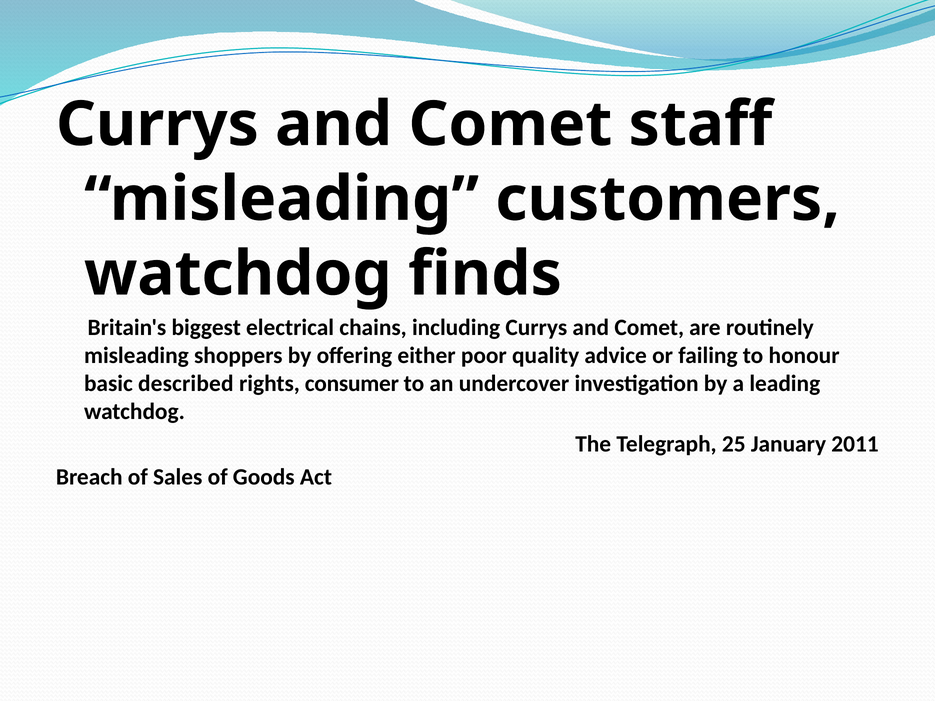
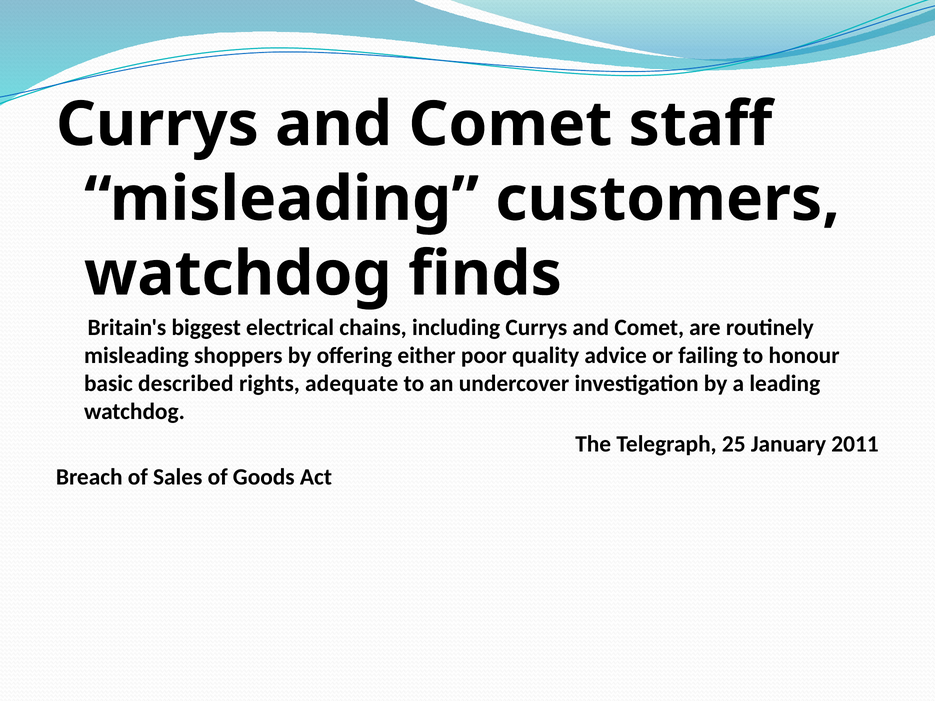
consumer: consumer -> adequate
